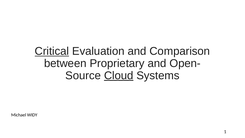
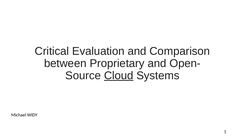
Critical underline: present -> none
